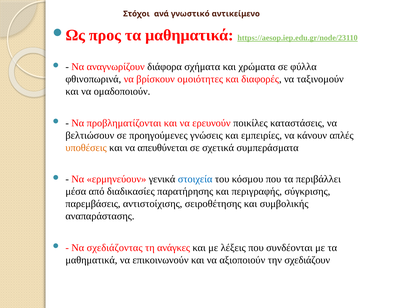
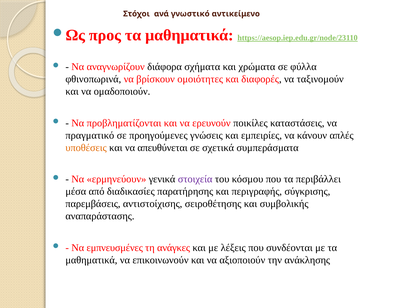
βελτιώσουν: βελτιώσουν -> πραγματικό
στοιχεία colour: blue -> purple
σχεδιάζοντας: σχεδιάζοντας -> εμπνευσμένες
σχεδιάζουν: σχεδιάζουν -> ανάκλησης
